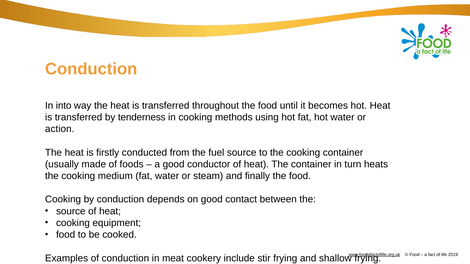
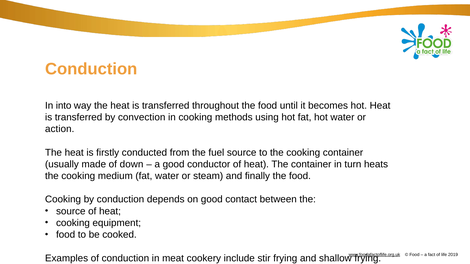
tenderness: tenderness -> convection
foods: foods -> down
